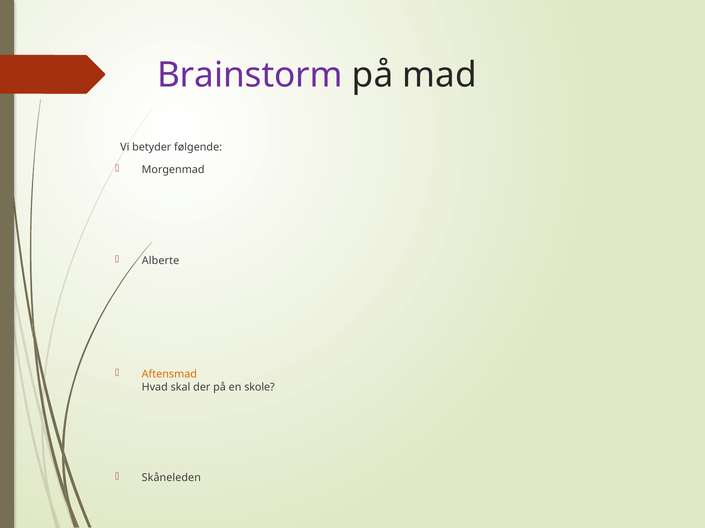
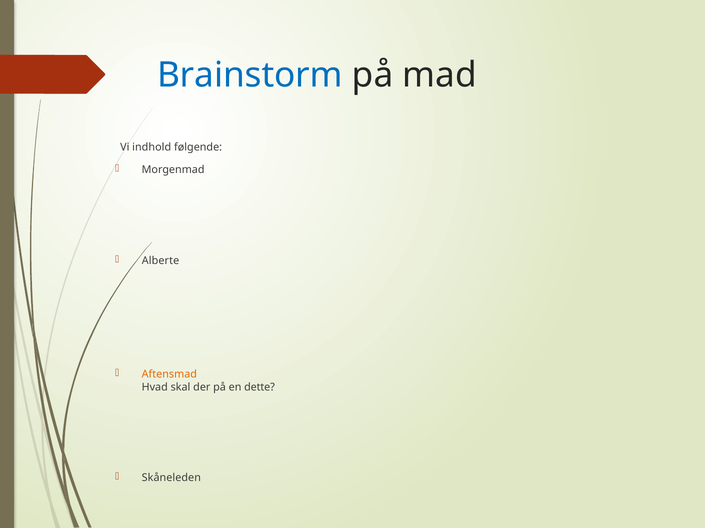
Brainstorm colour: purple -> blue
betyder: betyder -> indhold
skole: skole -> dette
